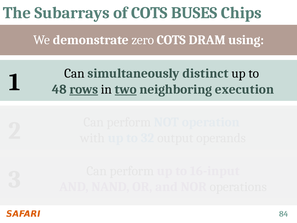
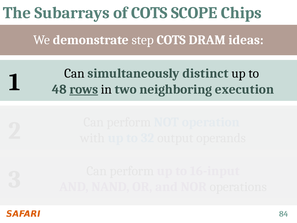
BUSES: BUSES -> SCOPE
zero: zero -> step
using: using -> ideas
two underline: present -> none
